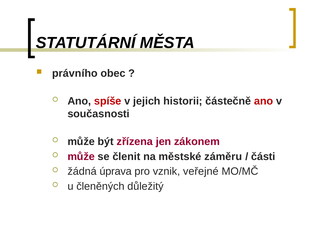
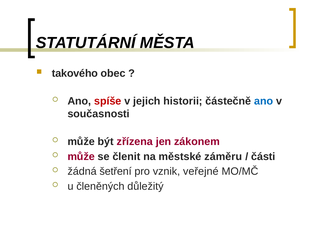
právního: právního -> takového
ano at (264, 101) colour: red -> blue
úprava: úprava -> šetření
